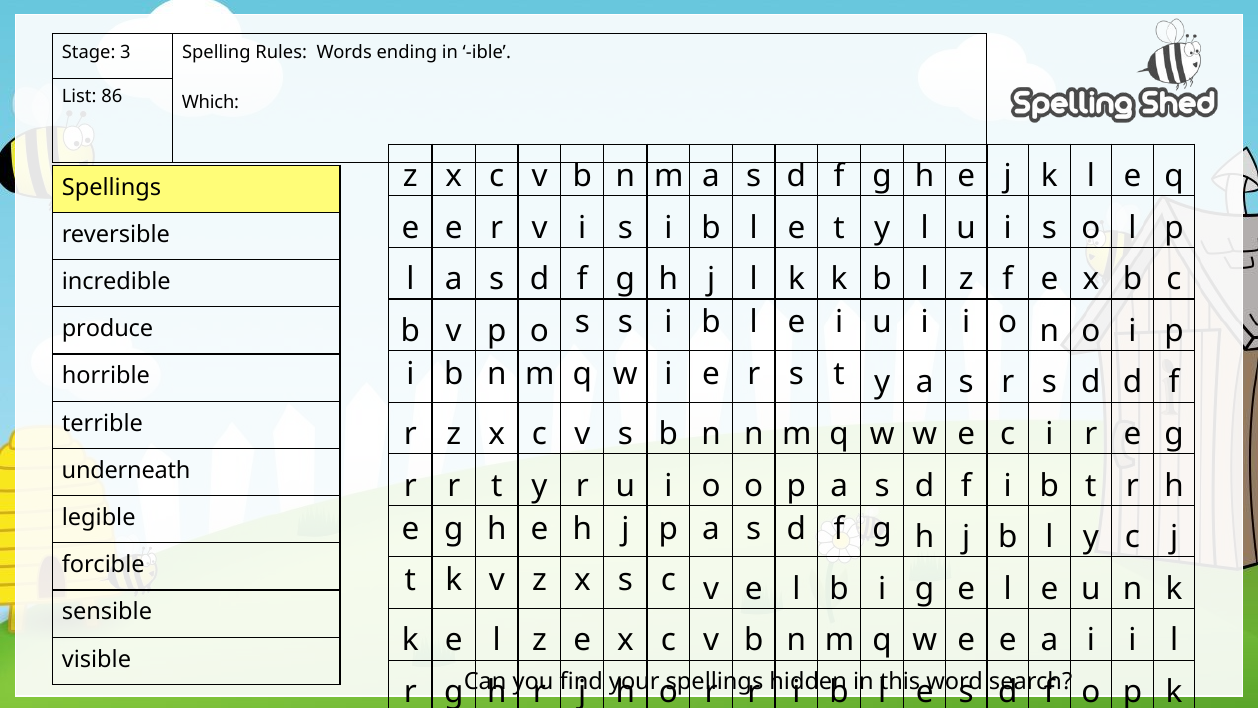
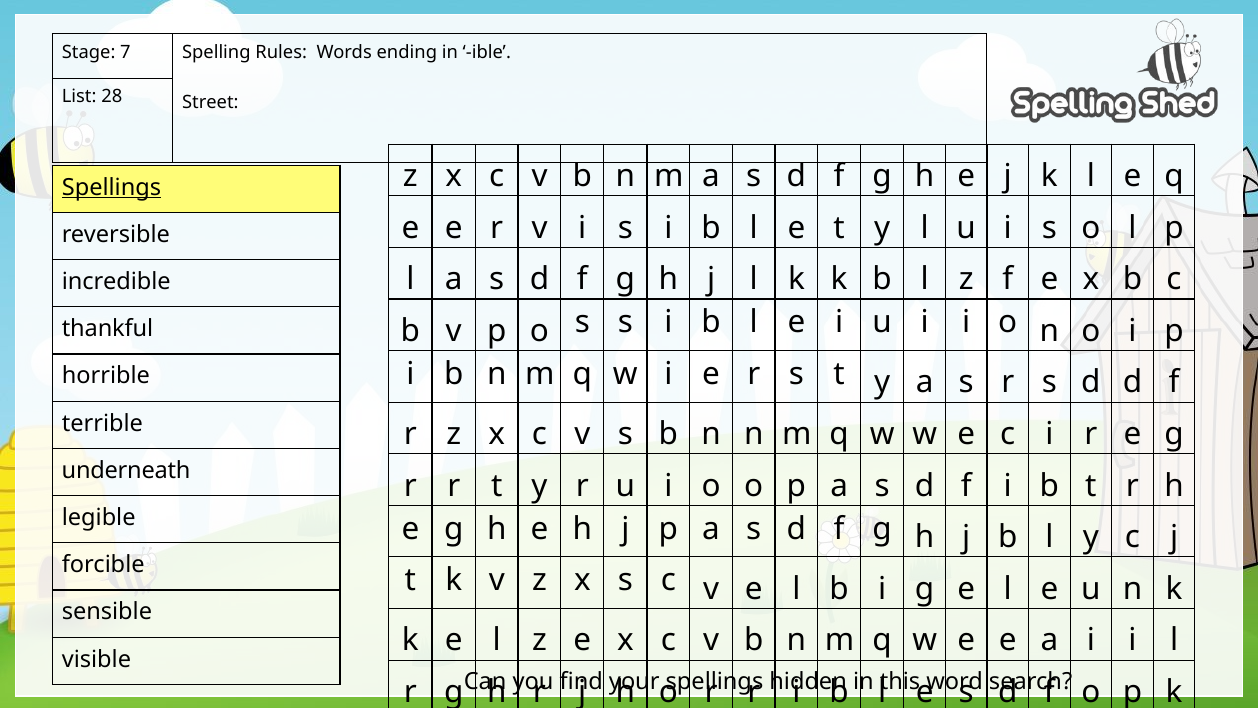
3: 3 -> 7
86: 86 -> 28
Which: Which -> Street
Spellings at (111, 187) underline: none -> present
produce: produce -> thankful
